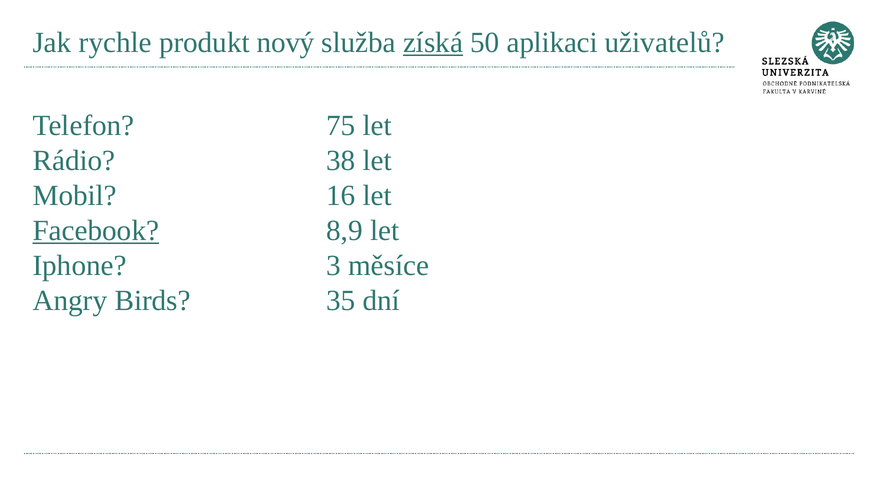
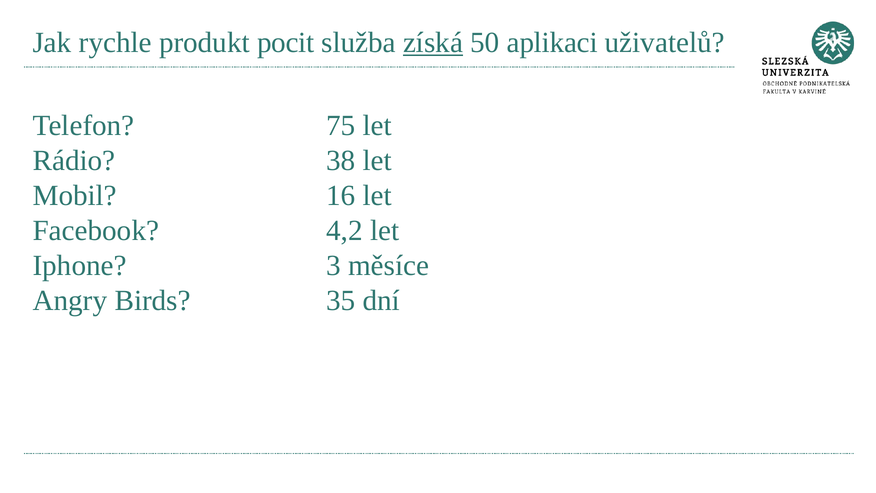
nový: nový -> pocit
Facebook underline: present -> none
8,9: 8,9 -> 4,2
